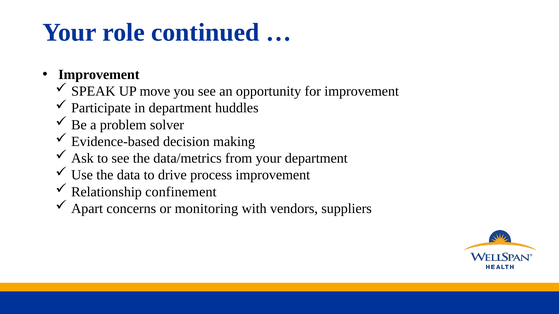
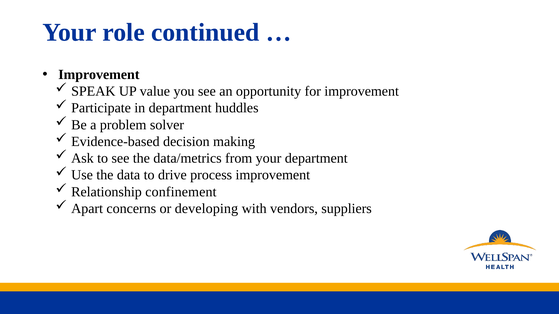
move: move -> value
monitoring: monitoring -> developing
